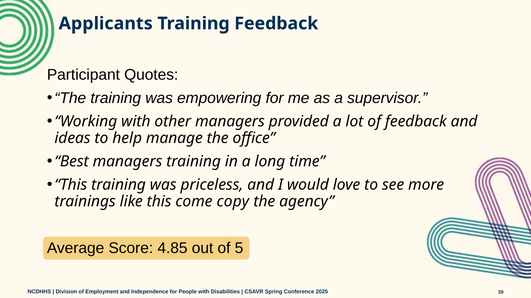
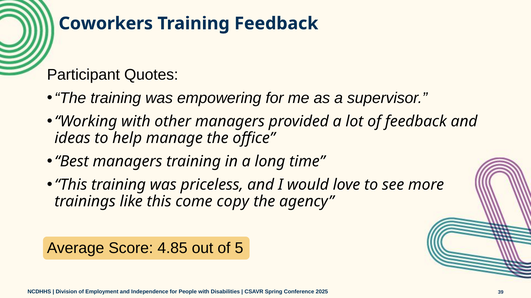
Applicants: Applicants -> Coworkers
